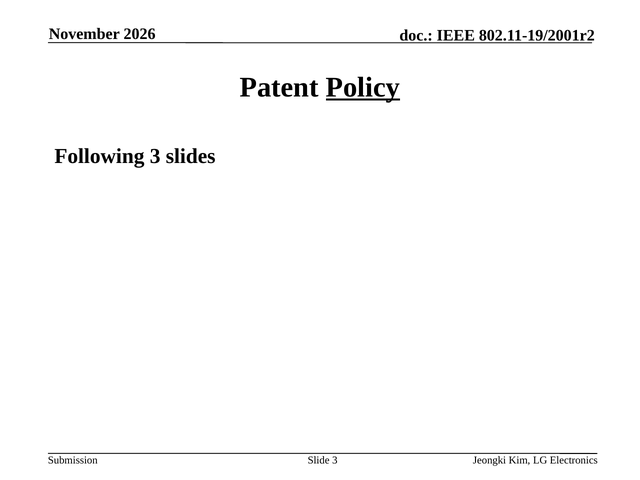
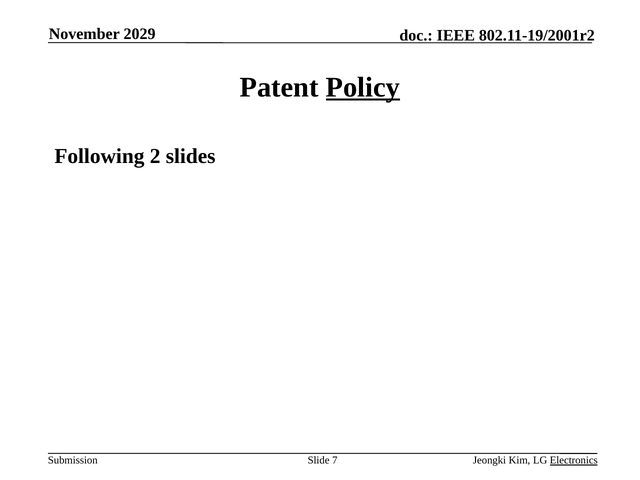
2026: 2026 -> 2029
Following 3: 3 -> 2
Slide 3: 3 -> 7
Electronics underline: none -> present
